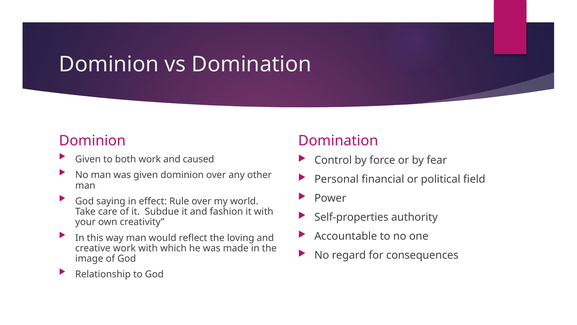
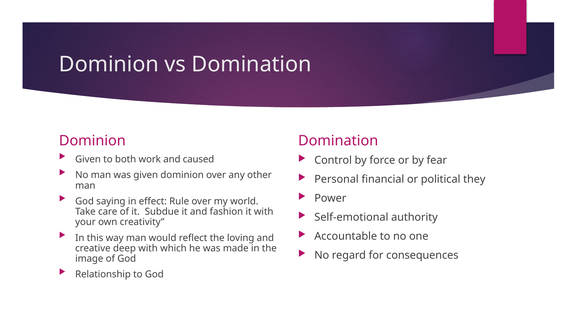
field: field -> they
Self-properties: Self-properties -> Self-emotional
creative work: work -> deep
